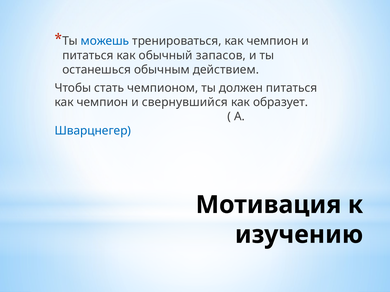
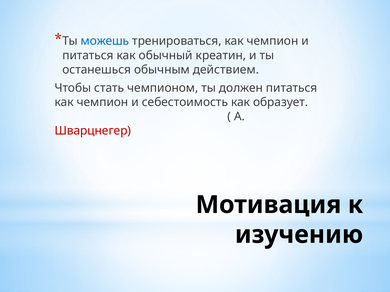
запасов: запасов -> креатин
свернувшийся: свернувшийся -> себестоимость
Шварцнегер colour: blue -> red
